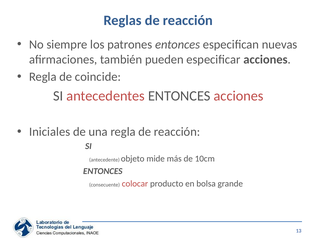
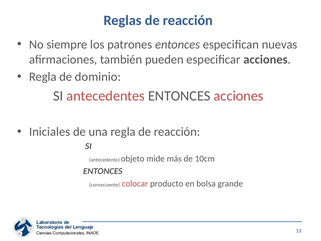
coincide: coincide -> dominio
